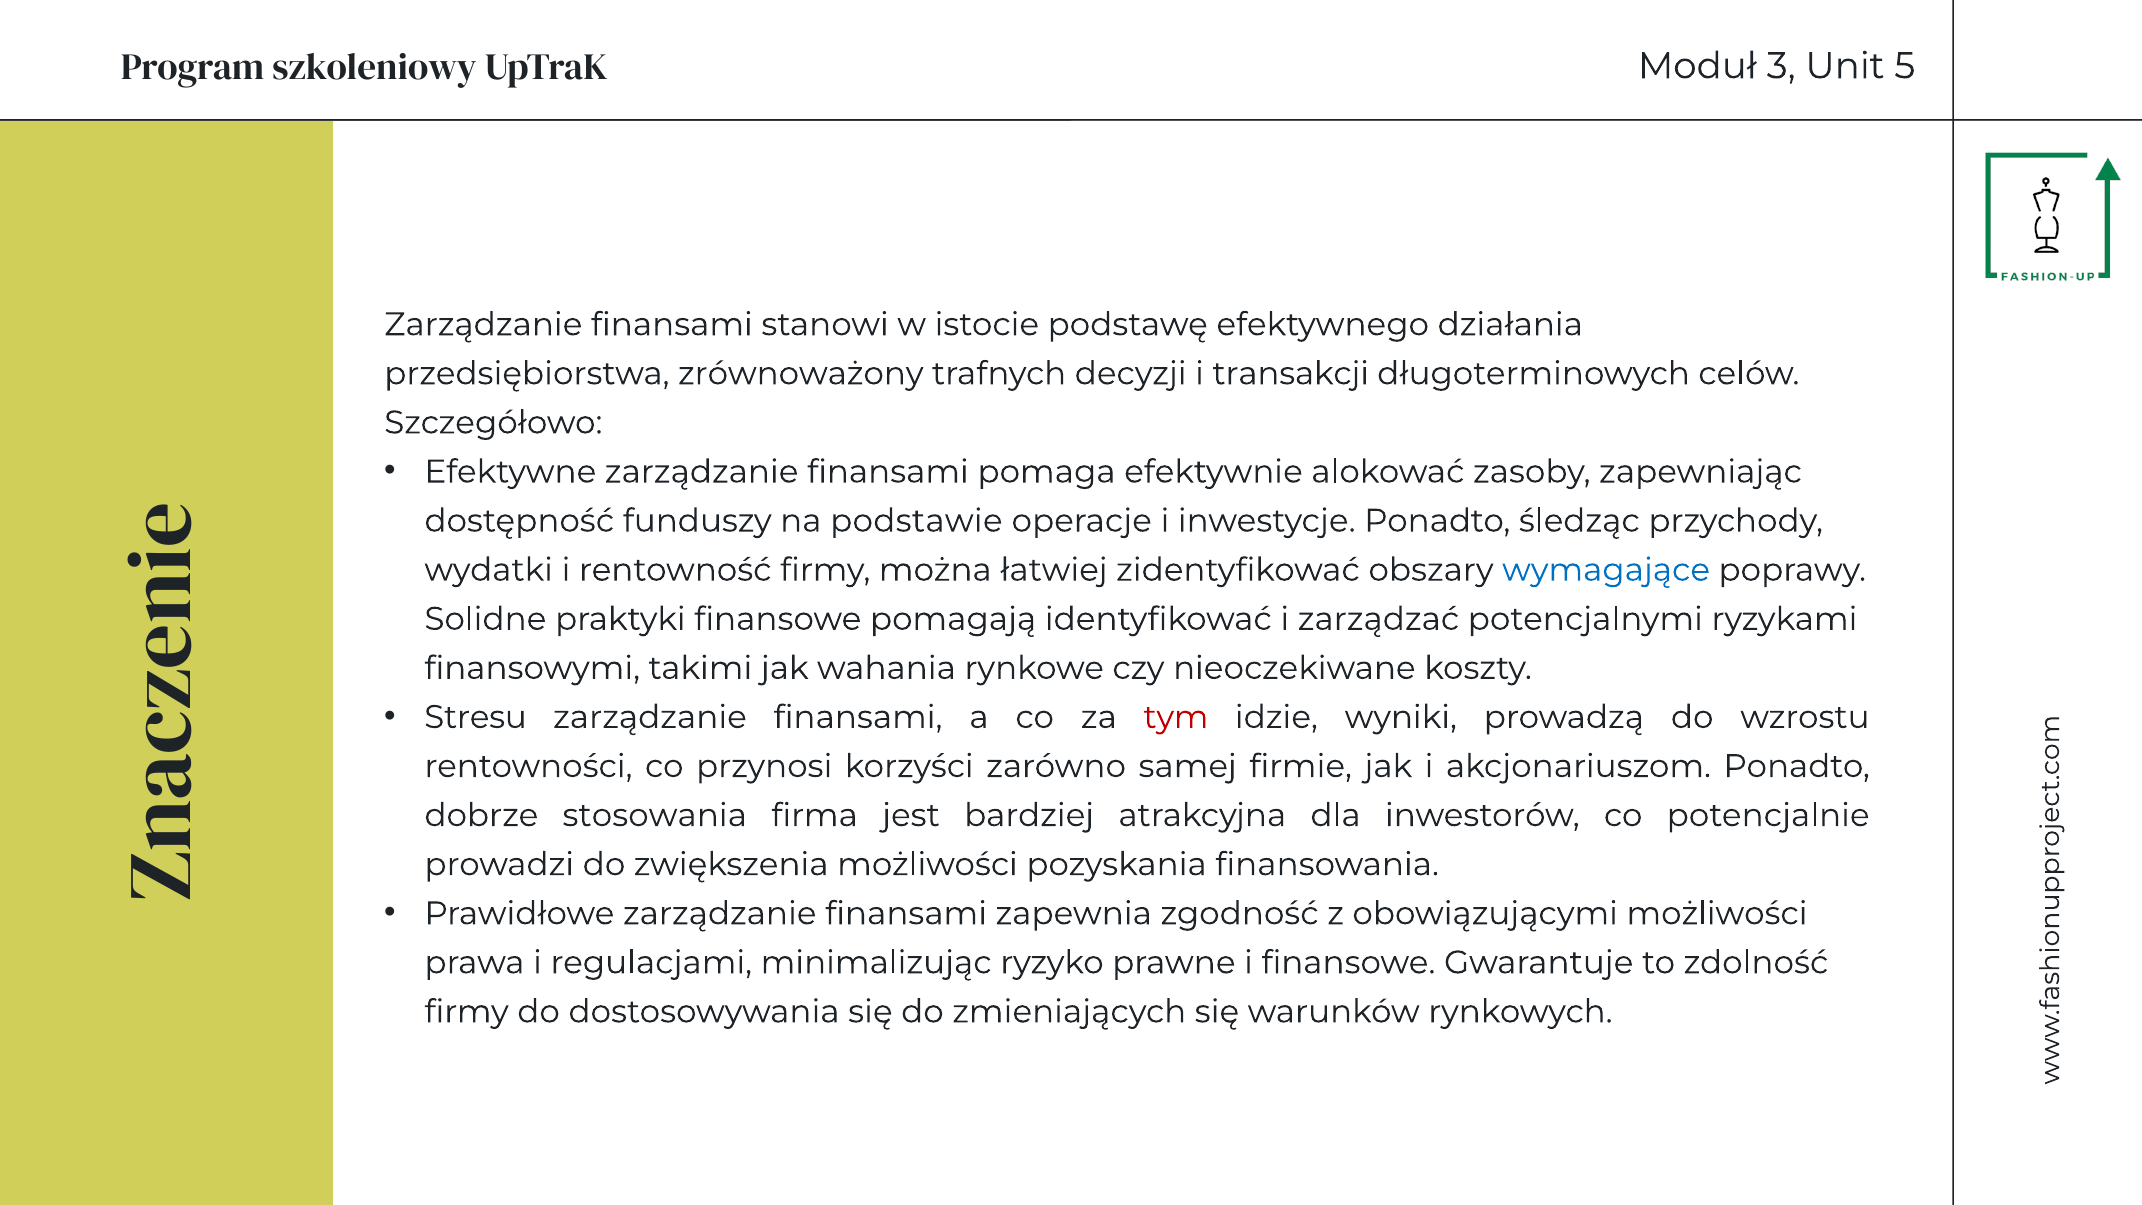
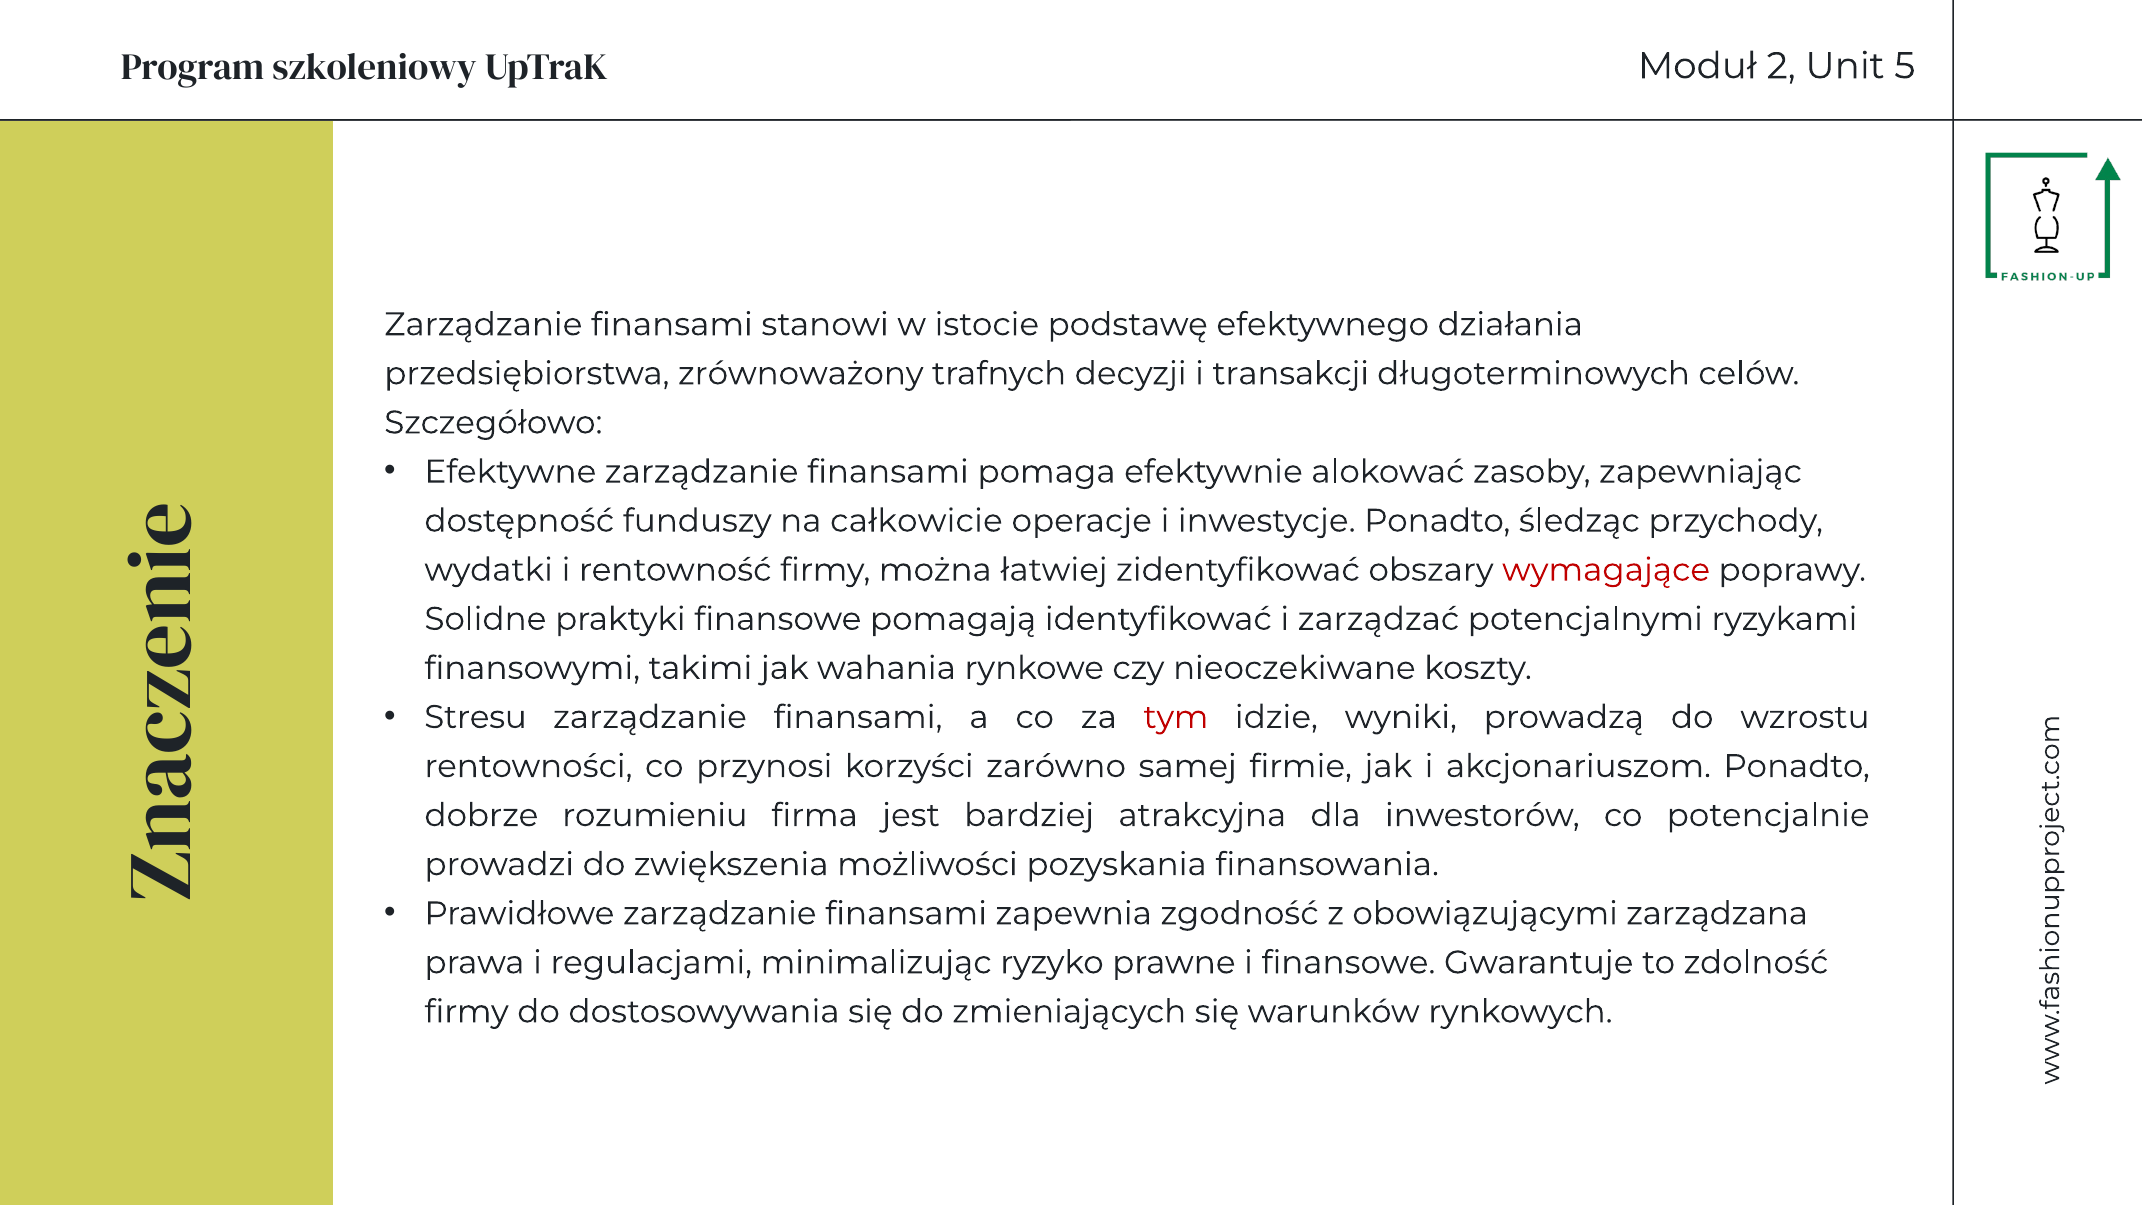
3: 3 -> 2
podstawie: podstawie -> całkowicie
wymagające colour: blue -> red
stosowania: stosowania -> rozumieniu
obowiązującymi możliwości: możliwości -> zarządzana
